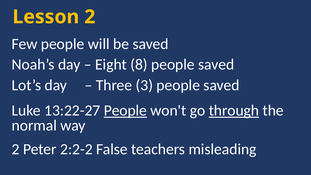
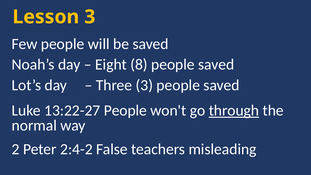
Lesson 2: 2 -> 3
People at (125, 110) underline: present -> none
2:2-2: 2:2-2 -> 2:4-2
